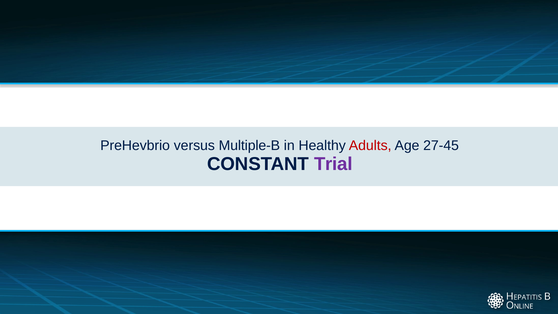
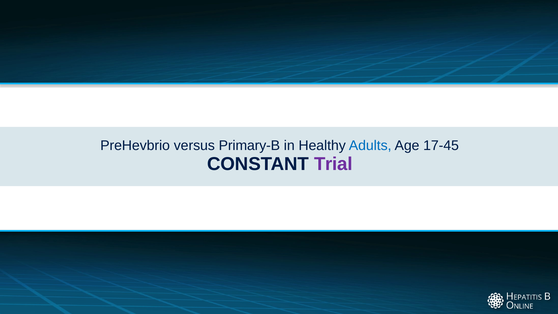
Multiple-B: Multiple-B -> Primary-B
Adults colour: red -> blue
27-45: 27-45 -> 17-45
